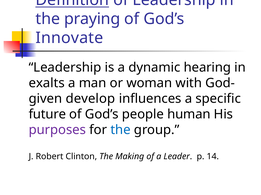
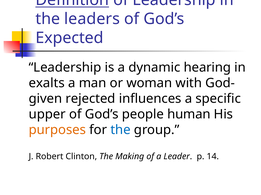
praying: praying -> leaders
Innovate: Innovate -> Expected
develop: develop -> rejected
future: future -> upper
purposes colour: purple -> orange
